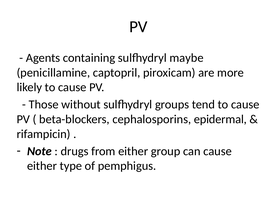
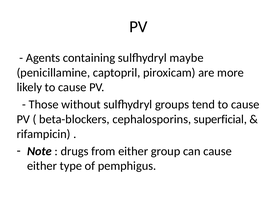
epidermal: epidermal -> superficial
